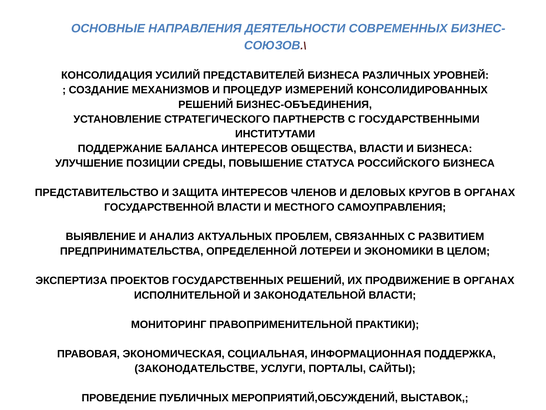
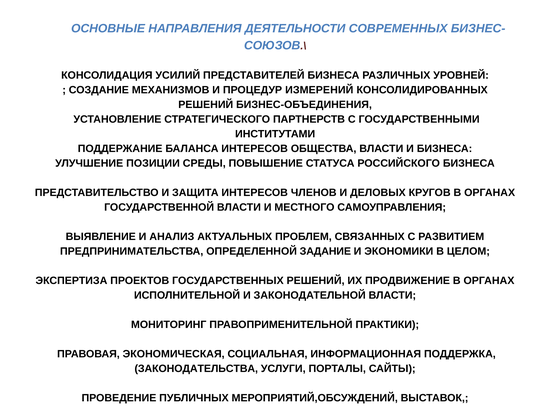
ЛОТЕРЕИ: ЛОТЕРЕИ -> ЗАДАНИЕ
ЗАКОНОДАТЕЛЬСТВЕ: ЗАКОНОДАТЕЛЬСТВЕ -> ЗАКОНОДАТЕЛЬСТВА
